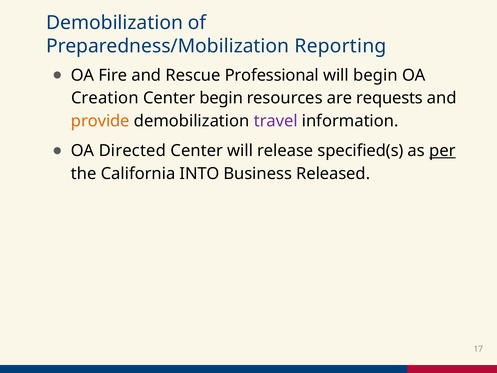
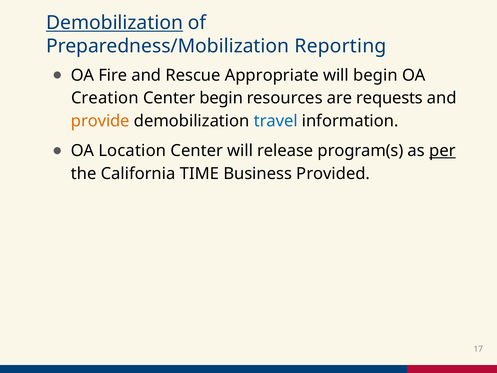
Demobilization at (115, 23) underline: none -> present
Professional: Professional -> Appropriate
travel colour: purple -> blue
Directed: Directed -> Location
specified(s: specified(s -> program(s
INTO: INTO -> TIME
Released: Released -> Provided
